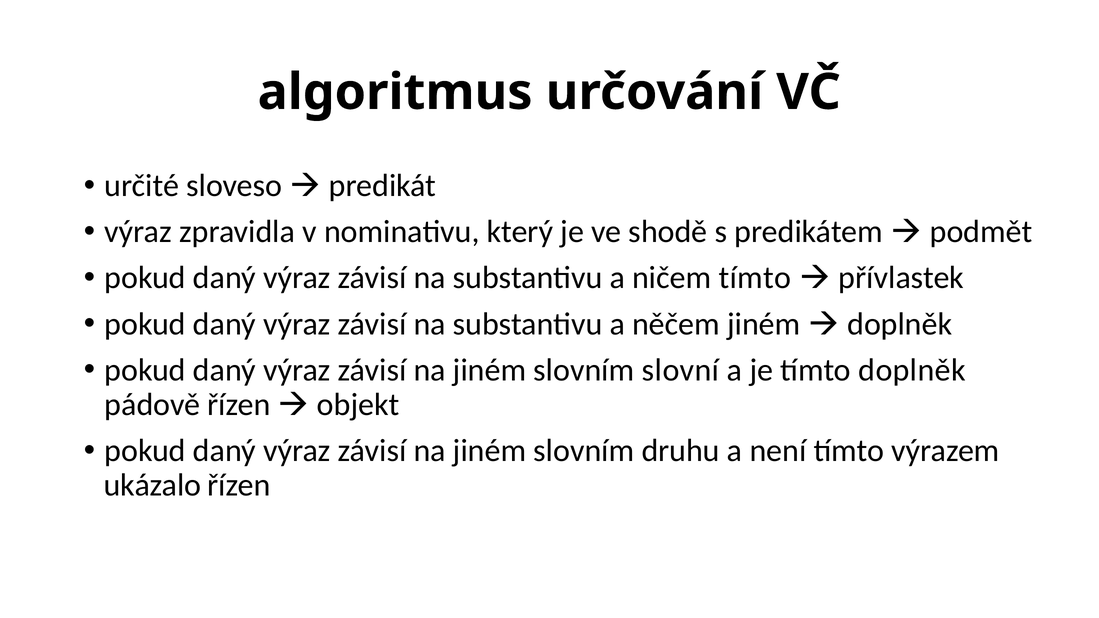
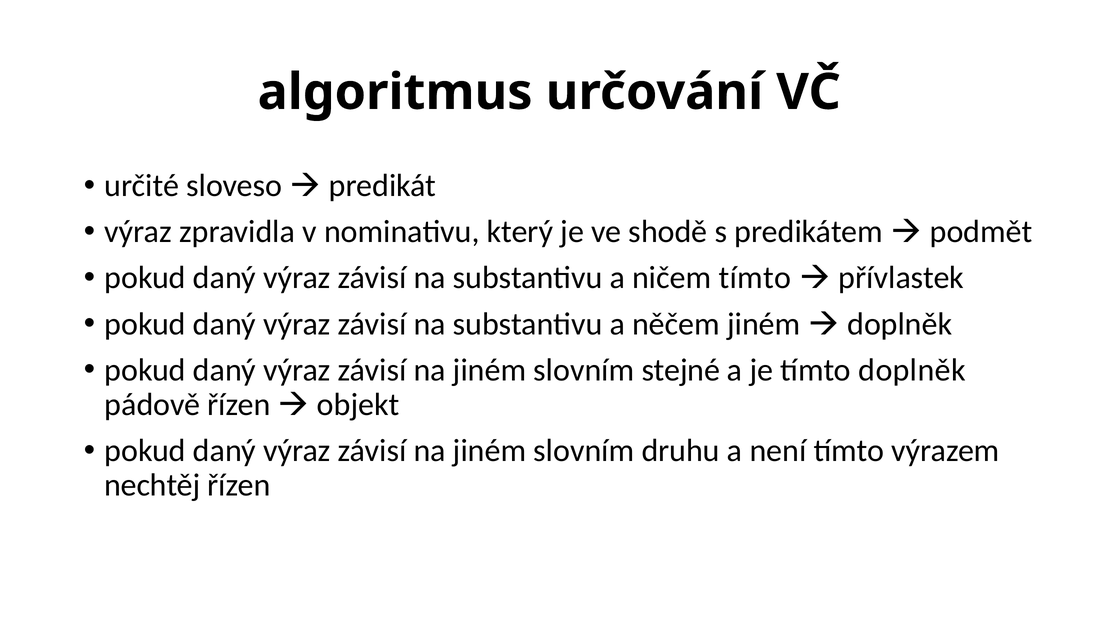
slovní: slovní -> stejné
ukázalo: ukázalo -> nechtěj
